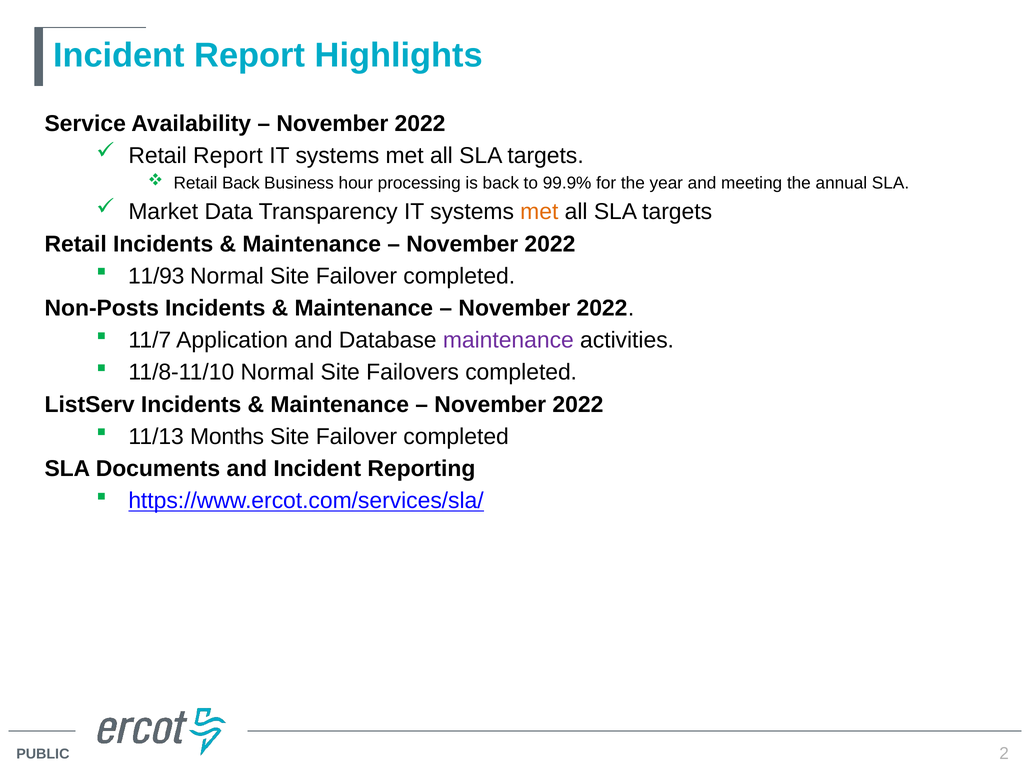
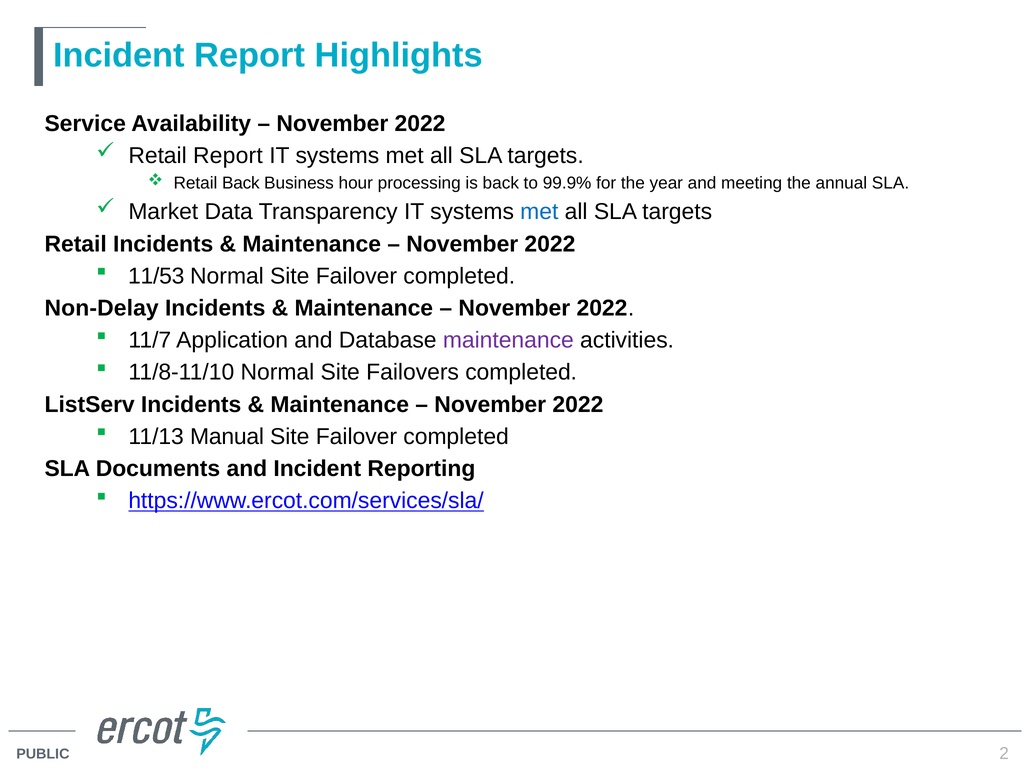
met at (539, 212) colour: orange -> blue
11/93: 11/93 -> 11/53
Non-Posts: Non-Posts -> Non-Delay
Months: Months -> Manual
